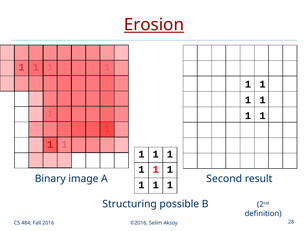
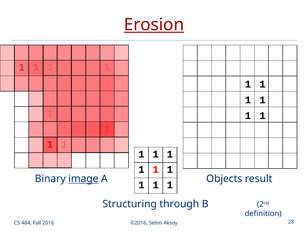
image underline: none -> present
Second: Second -> Objects
possible: possible -> through
